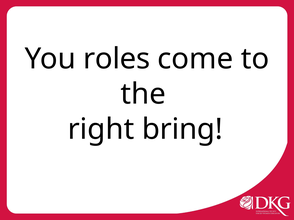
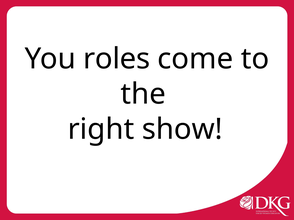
bring: bring -> show
